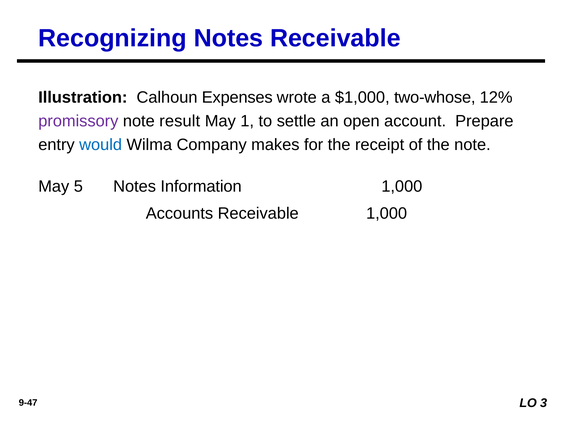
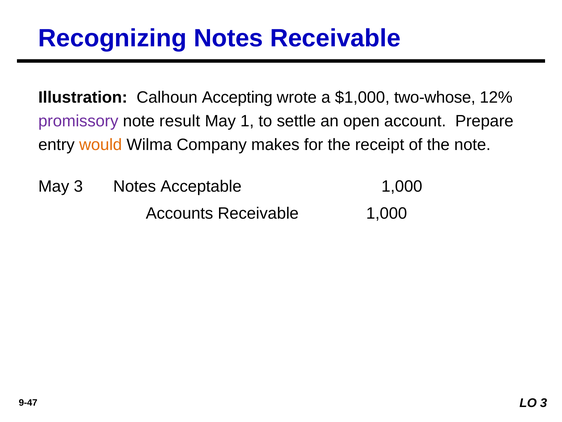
Expenses: Expenses -> Accepting
would colour: blue -> orange
May 5: 5 -> 3
Information: Information -> Acceptable
